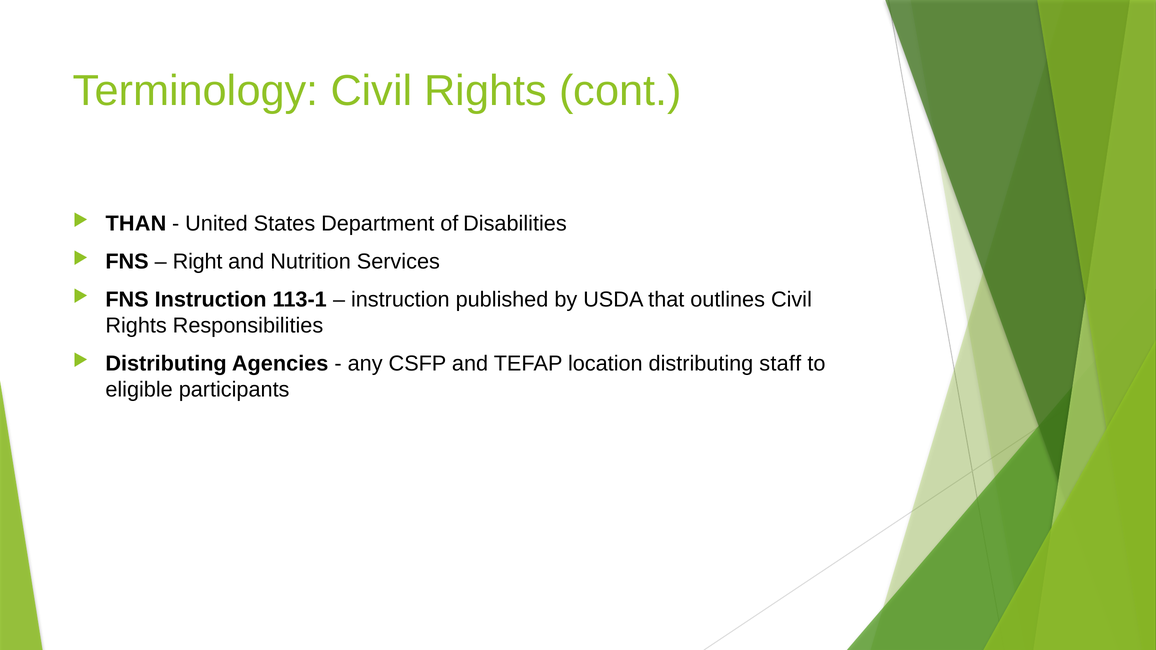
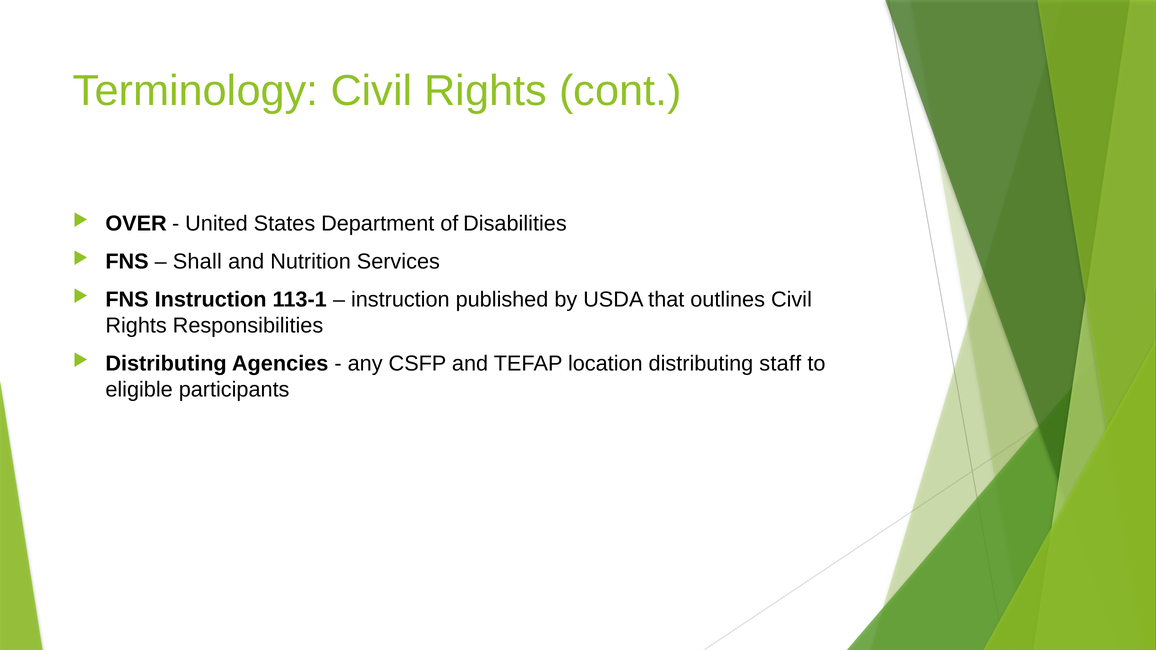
THAN: THAN -> OVER
Right: Right -> Shall
